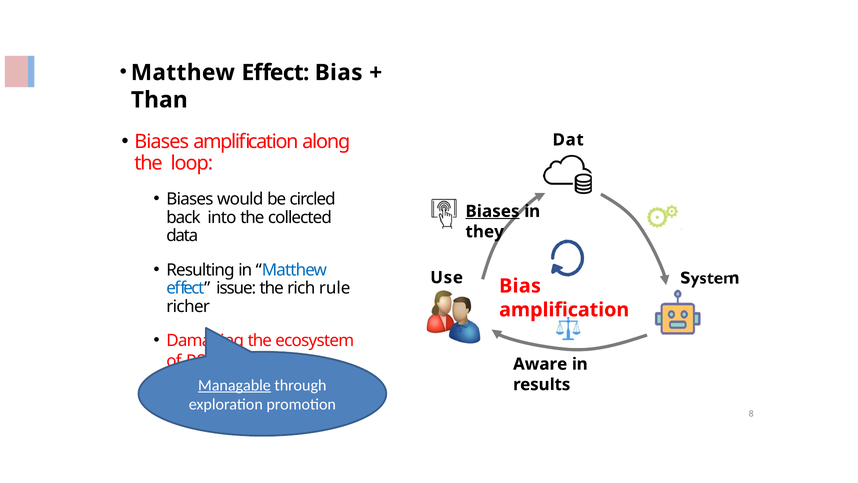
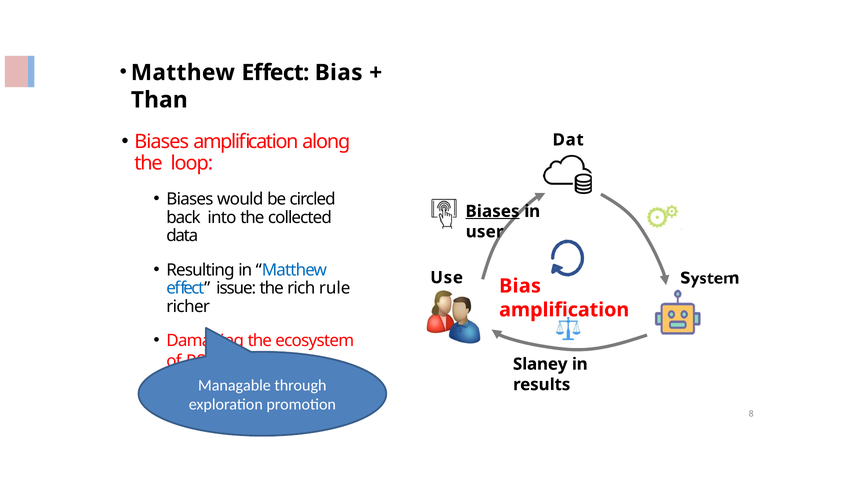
they: they -> user
Aware: Aware -> Slaney
Managable underline: present -> none
